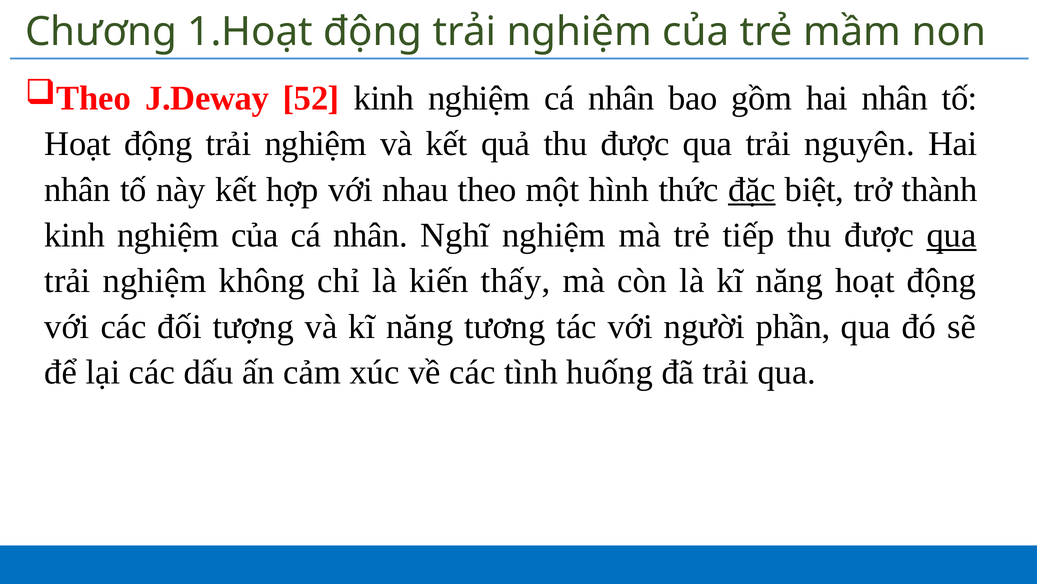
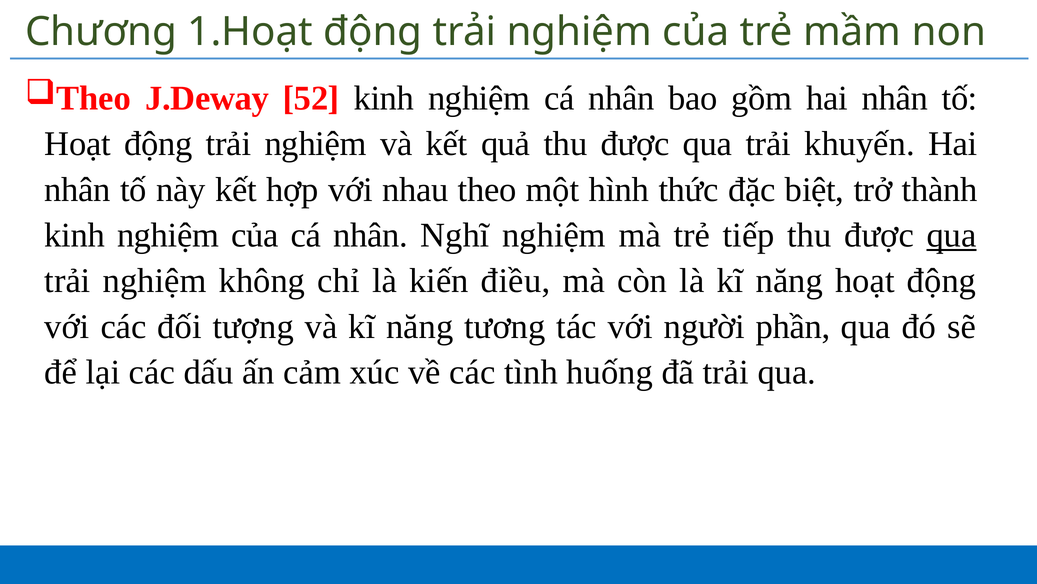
nguyên: nguyên -> khuyến
đặc underline: present -> none
thấy: thấy -> điều
